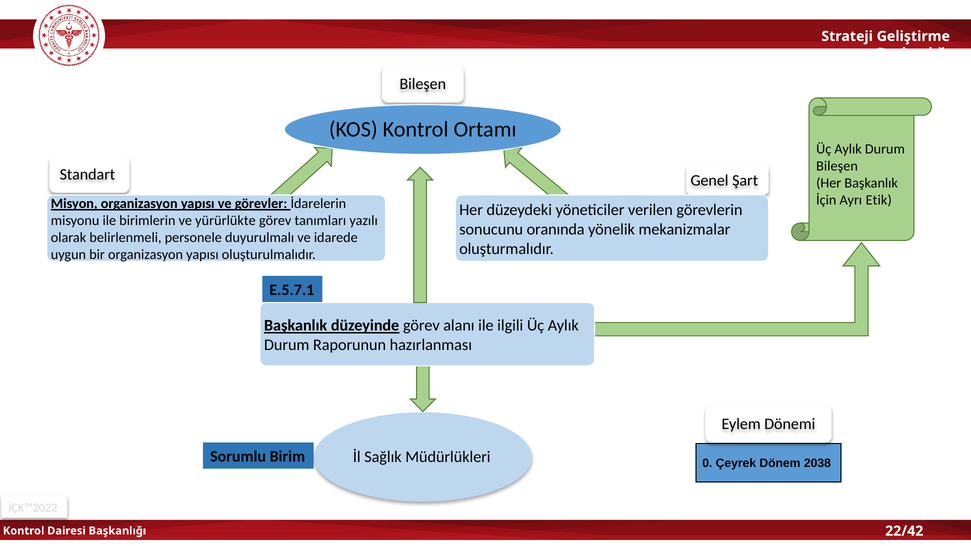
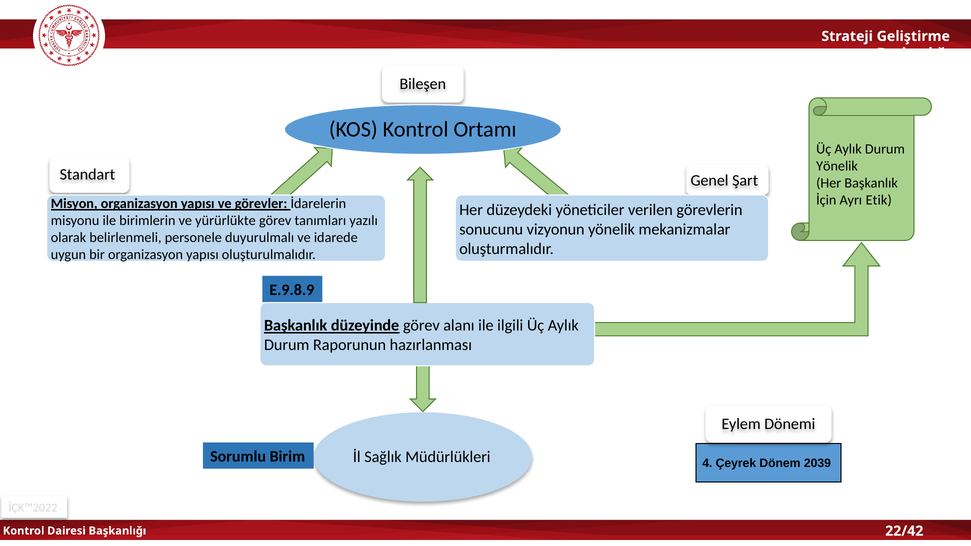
Bileşen at (837, 166): Bileşen -> Yönelik
oranında: oranında -> vizyonun
E.5.7.1: E.5.7.1 -> E.9.8.9
0: 0 -> 4
2038: 2038 -> 2039
